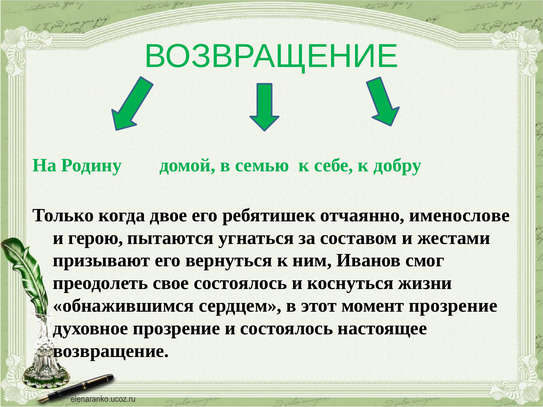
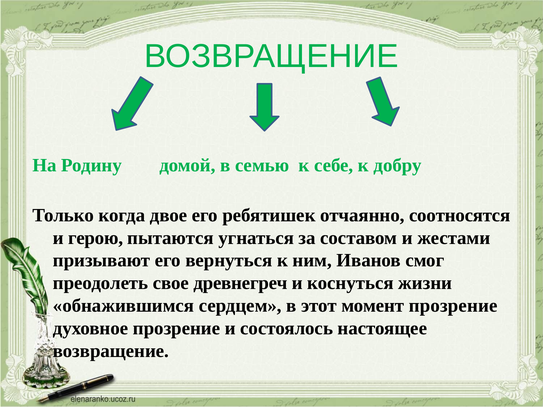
именослове: именослове -> соотносятся
свое состоялось: состоялось -> древнегреч
